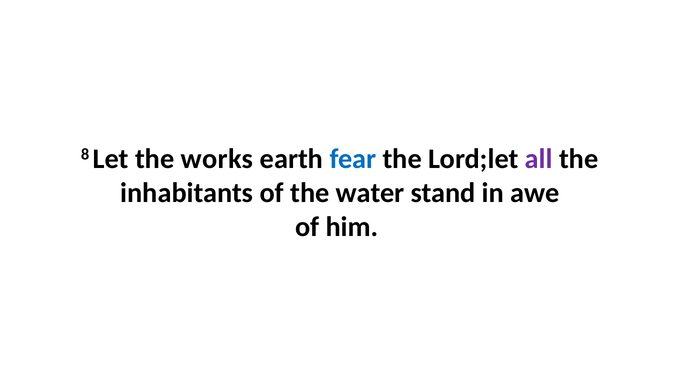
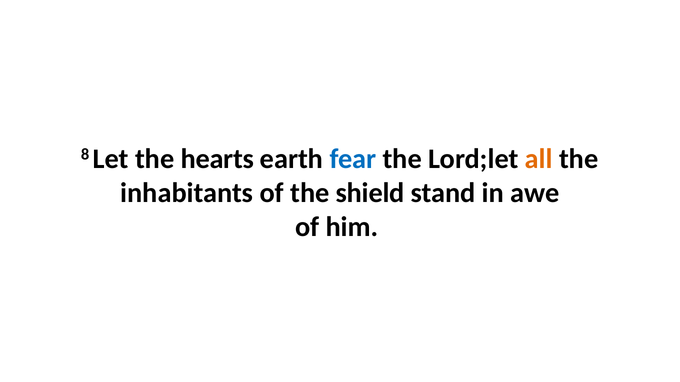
works: works -> hearts
all colour: purple -> orange
water: water -> shield
